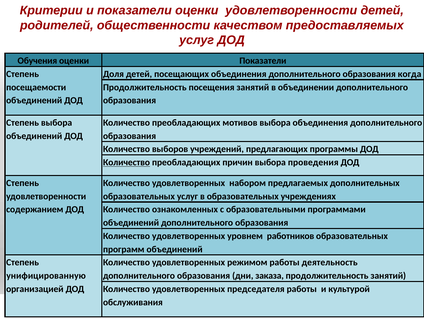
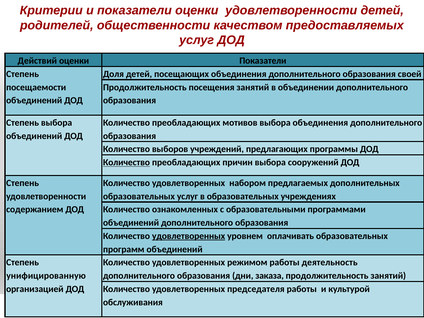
Обучения: Обучения -> Действий
когда: когда -> своей
проведения: проведения -> сооружений
удовлетворенных at (189, 236) underline: none -> present
работников: работников -> оплачивать
